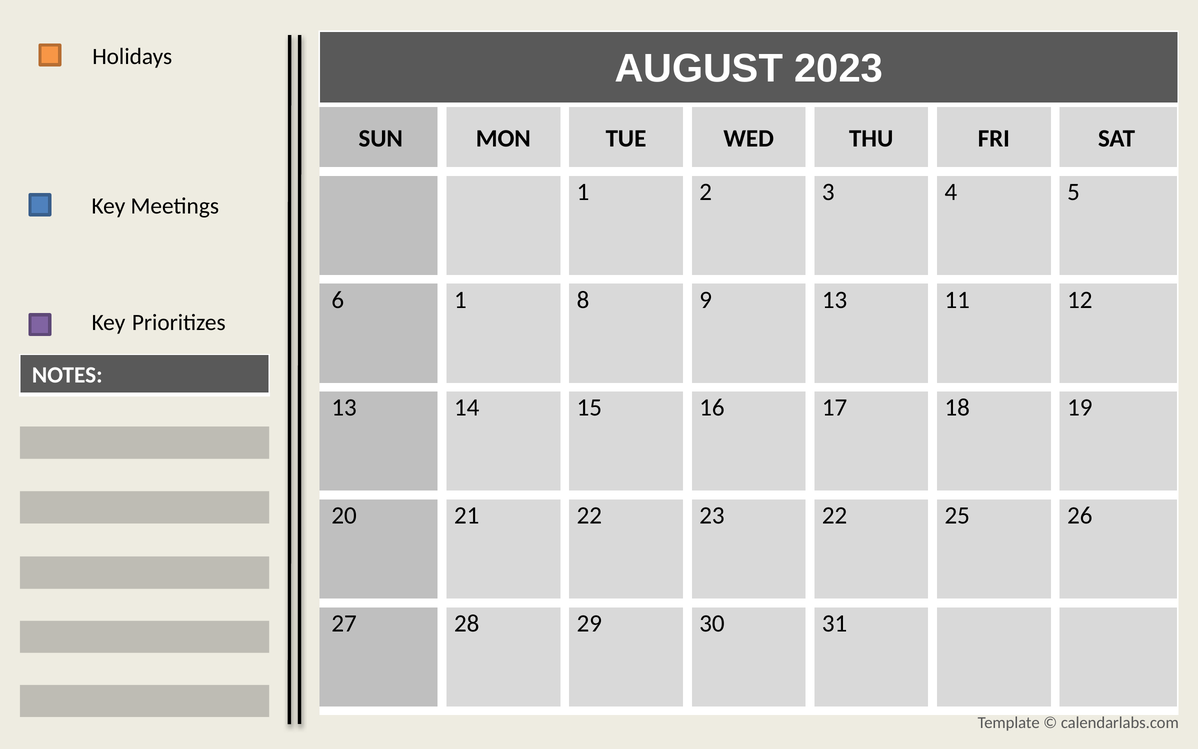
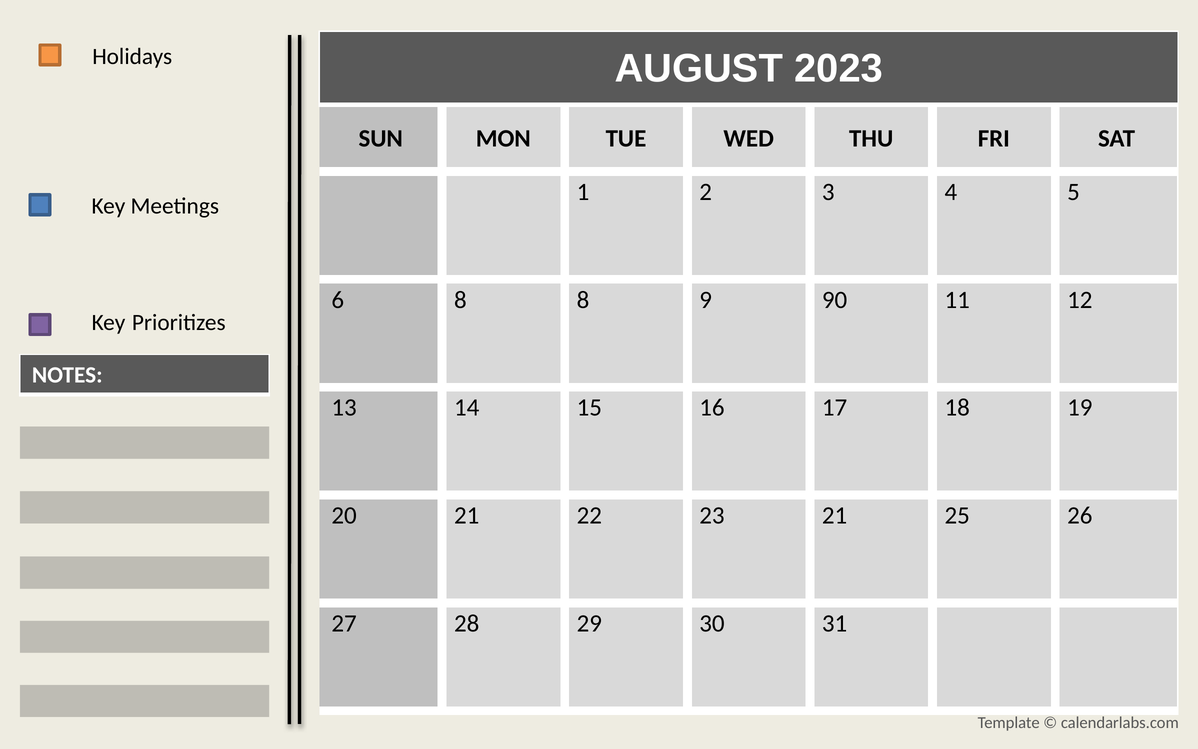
6 1: 1 -> 8
9 13: 13 -> 90
23 22: 22 -> 21
